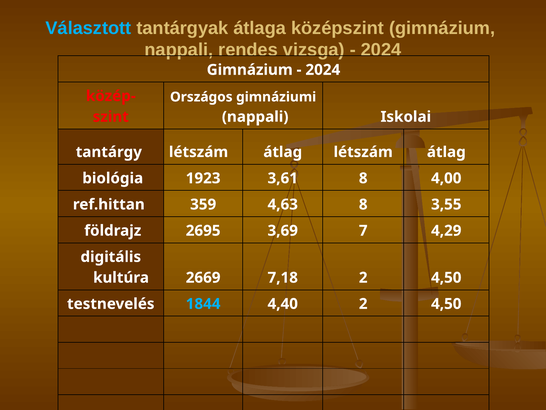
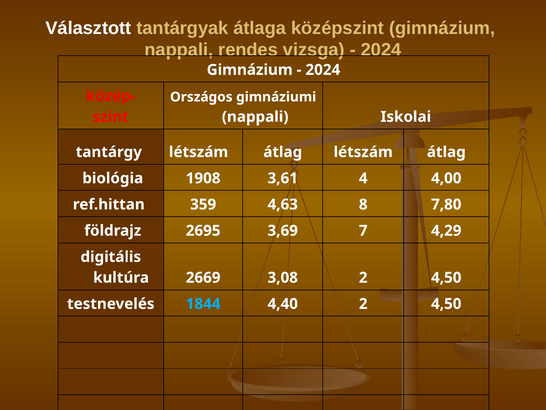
Választott colour: light blue -> white
1923: 1923 -> 1908
3,61 8: 8 -> 4
3,55: 3,55 -> 7,80
7,18: 7,18 -> 3,08
